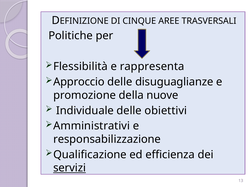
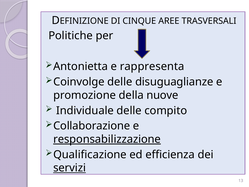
Flessibilità: Flessibilità -> Antonietta
Approccio: Approccio -> Coinvolge
obiettivi: obiettivi -> compito
Amministrativi: Amministrativi -> Collaborazione
responsabilizzazione underline: none -> present
